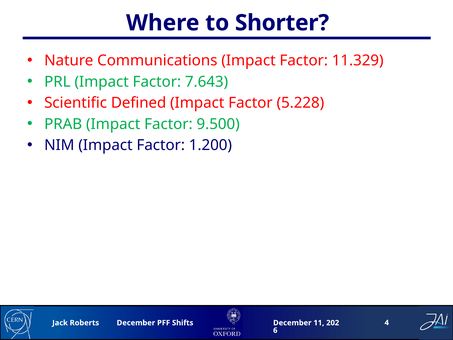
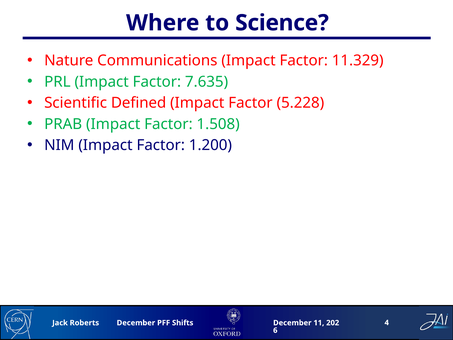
Shorter: Shorter -> Science
7.643: 7.643 -> 7.635
9.500: 9.500 -> 1.508
